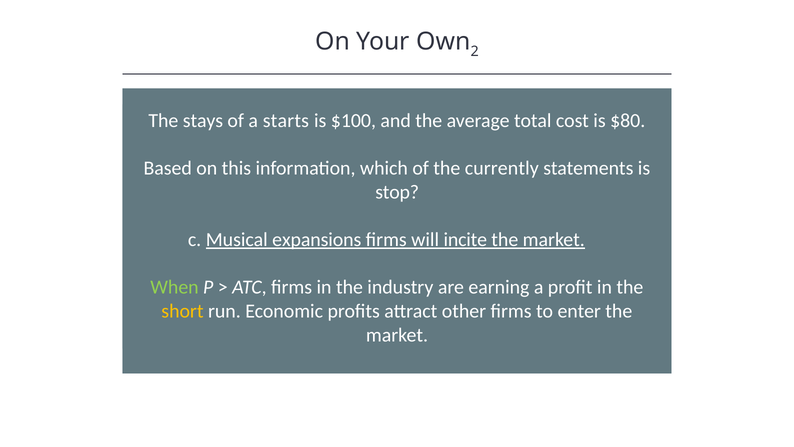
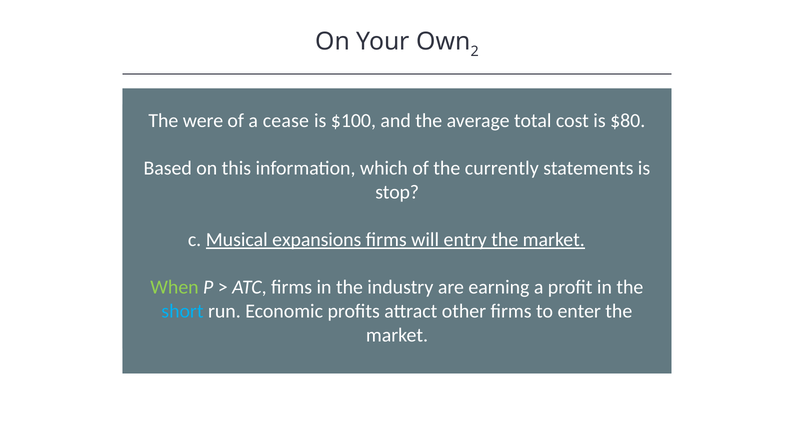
stays: stays -> were
starts: starts -> cease
incite: incite -> entry
short colour: yellow -> light blue
